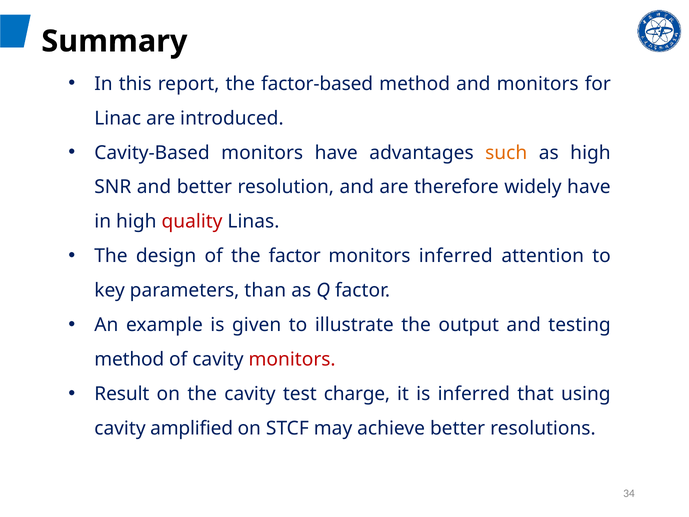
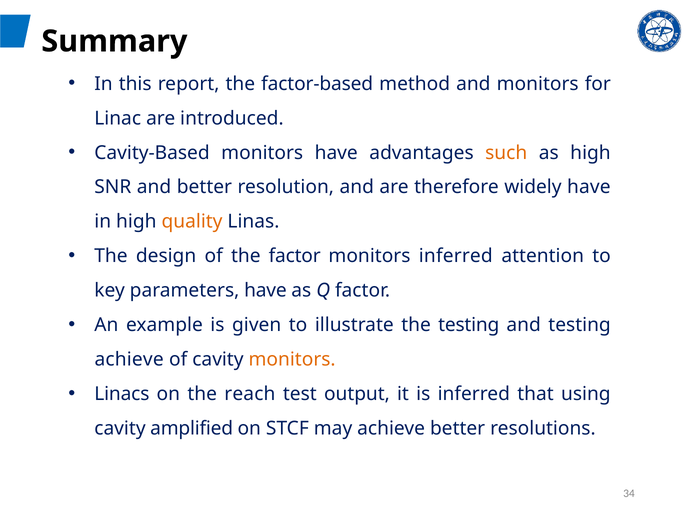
quality colour: red -> orange
parameters than: than -> have
the output: output -> testing
method at (129, 359): method -> achieve
monitors at (292, 359) colour: red -> orange
Result: Result -> Linacs
the cavity: cavity -> reach
charge: charge -> output
